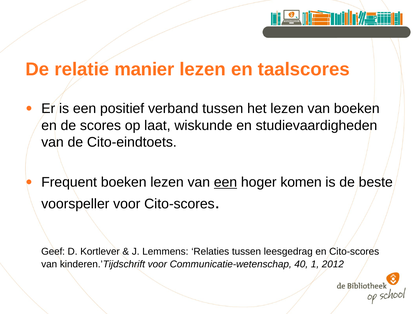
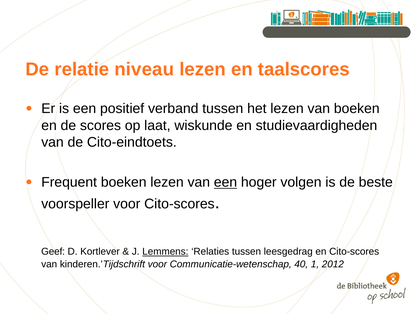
manier: manier -> niveau
komen: komen -> volgen
Lemmens underline: none -> present
